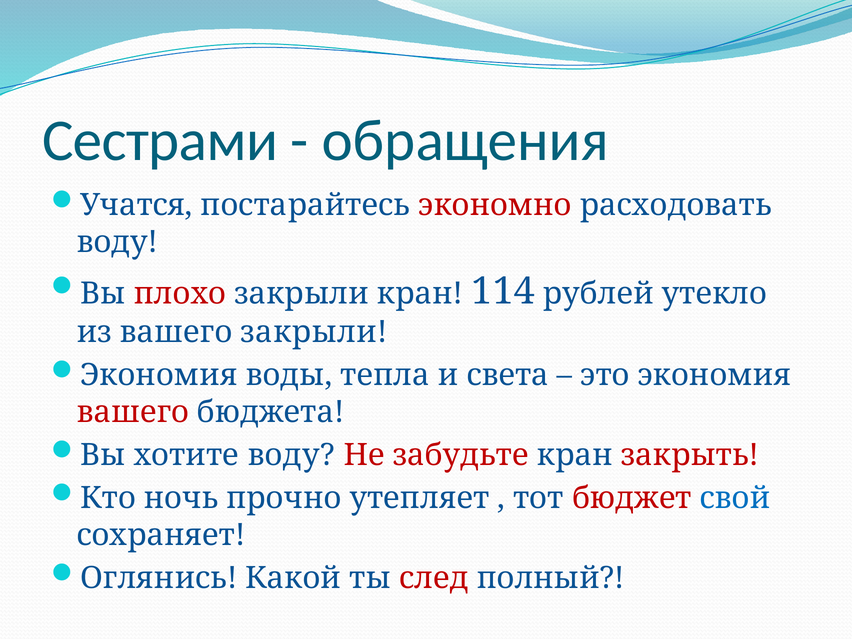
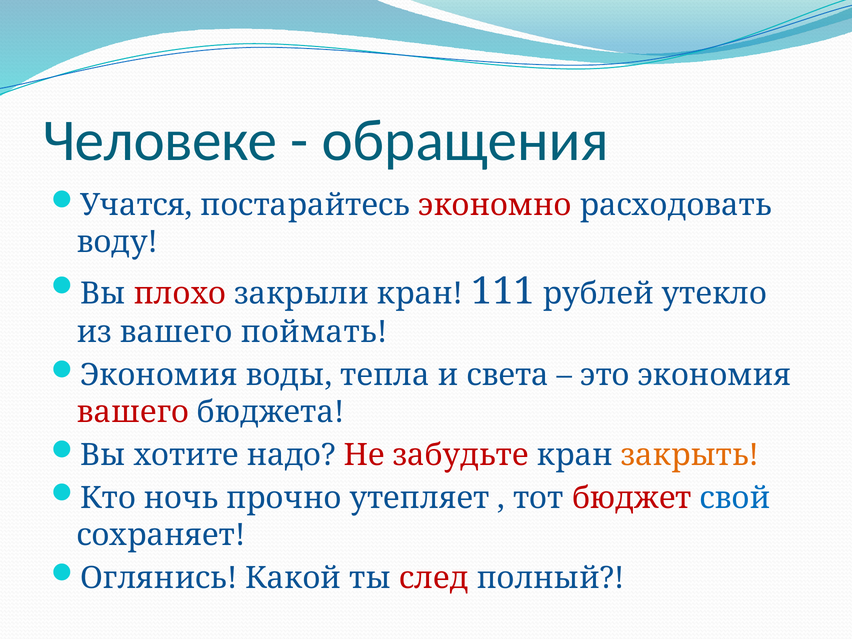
Сестрами: Сестрами -> Человеке
114: 114 -> 111
вашего закрыли: закрыли -> поймать
хотите воду: воду -> надо
закрыть colour: red -> orange
